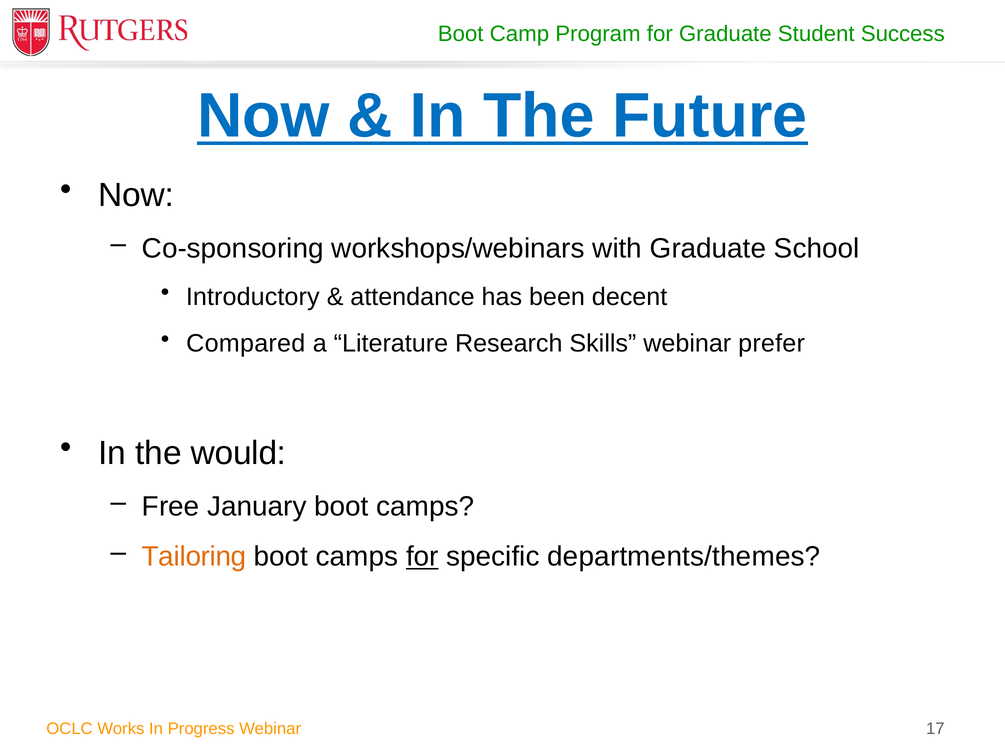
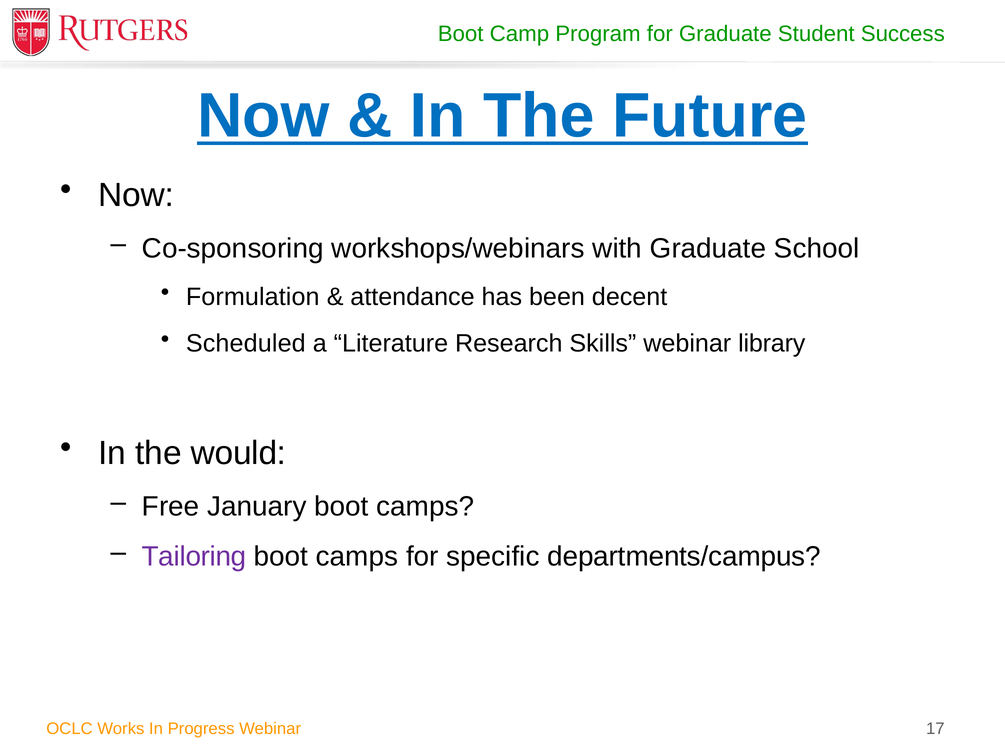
Introductory: Introductory -> Formulation
Compared: Compared -> Scheduled
prefer: prefer -> library
Tailoring colour: orange -> purple
for at (422, 557) underline: present -> none
departments/themes: departments/themes -> departments/campus
